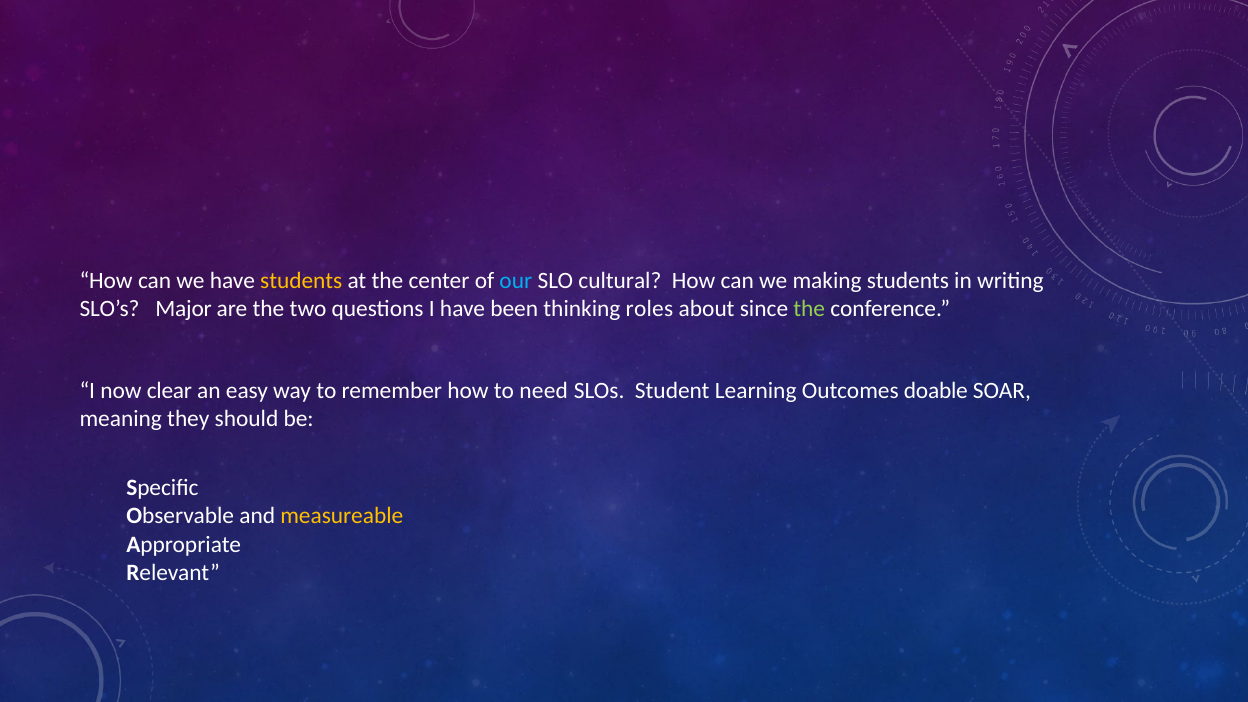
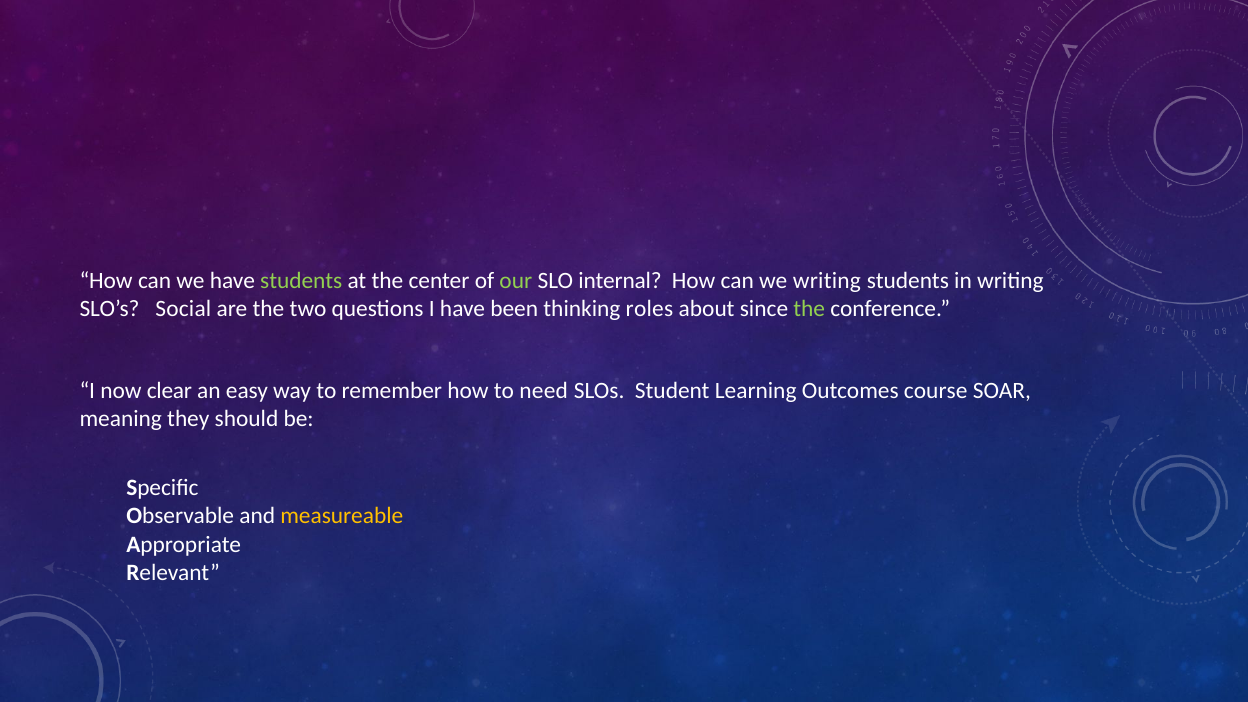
students at (301, 281) colour: yellow -> light green
our colour: light blue -> light green
cultural: cultural -> internal
we making: making -> writing
Major: Major -> Social
doable: doable -> course
